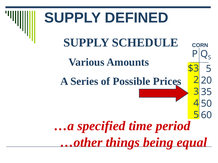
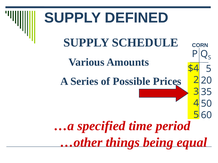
$3: $3 -> $4
